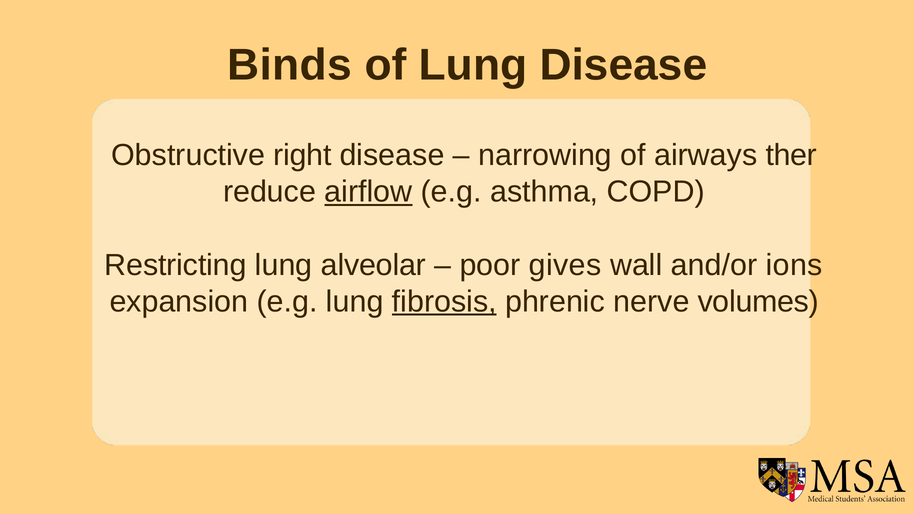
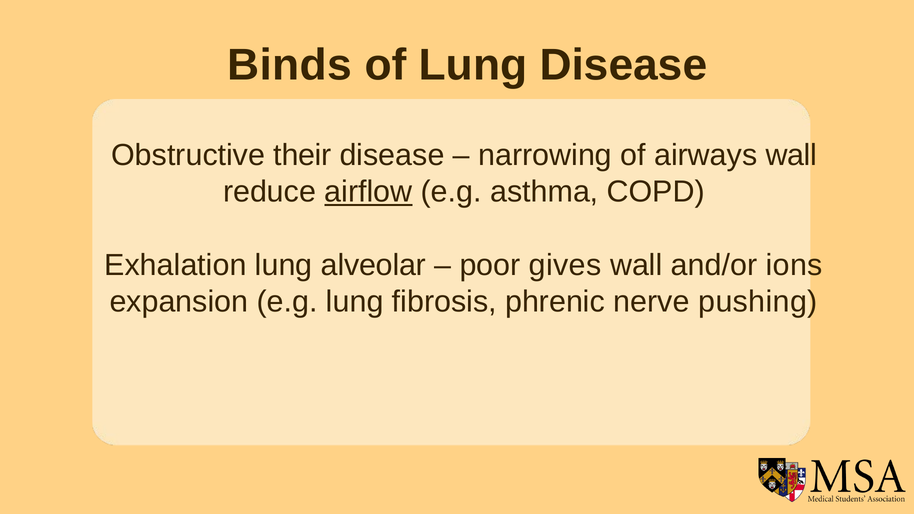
right: right -> their
airways ther: ther -> wall
Restricting: Restricting -> Exhalation
fibrosis underline: present -> none
volumes: volumes -> pushing
